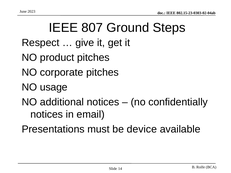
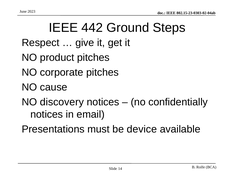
807: 807 -> 442
usage: usage -> cause
additional: additional -> discovery
